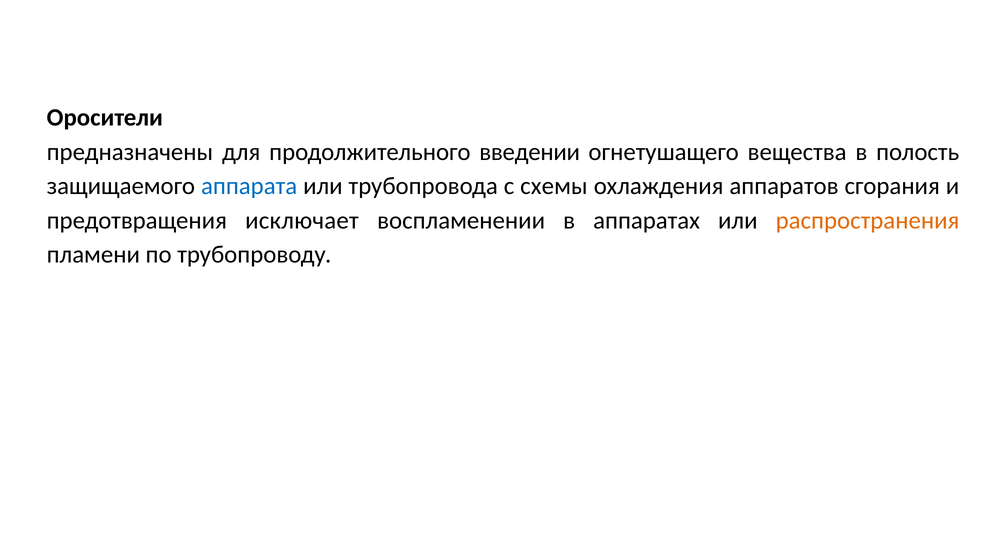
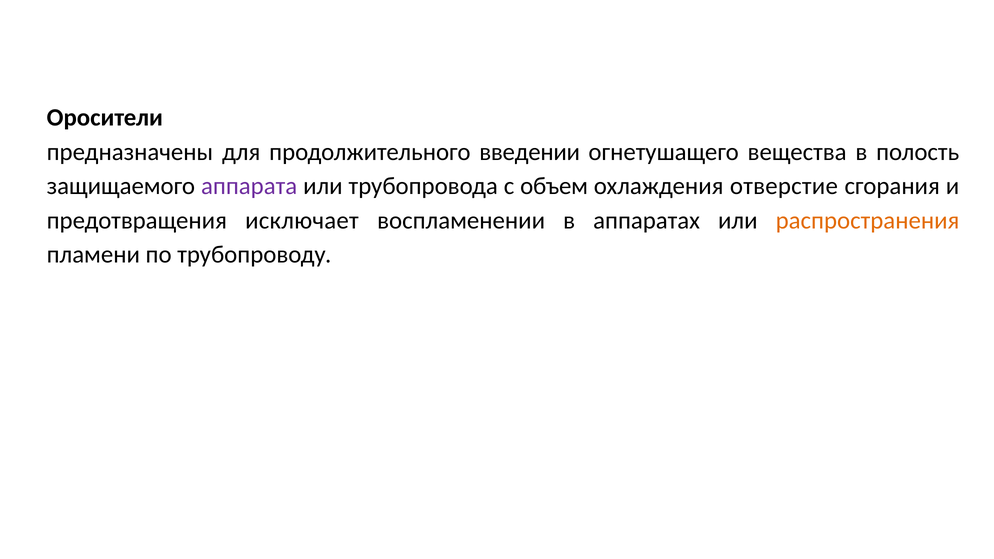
аппарата colour: blue -> purple
схемы: схемы -> объем
аппаратов: аппаратов -> отверстие
